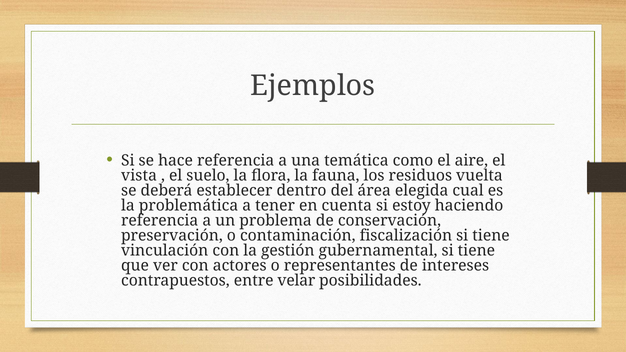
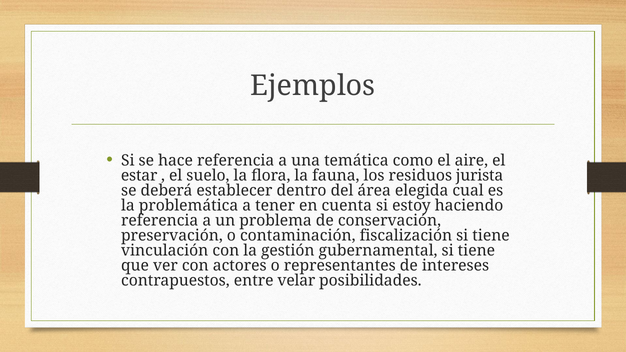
vista: vista -> estar
vuelta: vuelta -> jurista
